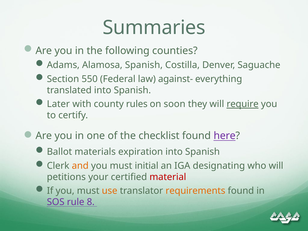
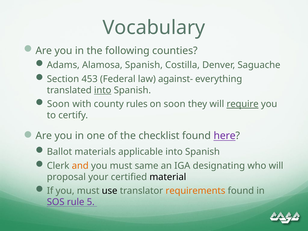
Summaries: Summaries -> Vocabulary
550: 550 -> 453
into at (103, 90) underline: none -> present
Later at (58, 104): Later -> Soon
expiration: expiration -> applicable
initial: initial -> same
petitions: petitions -> proposal
material colour: red -> black
use colour: orange -> black
8: 8 -> 5
